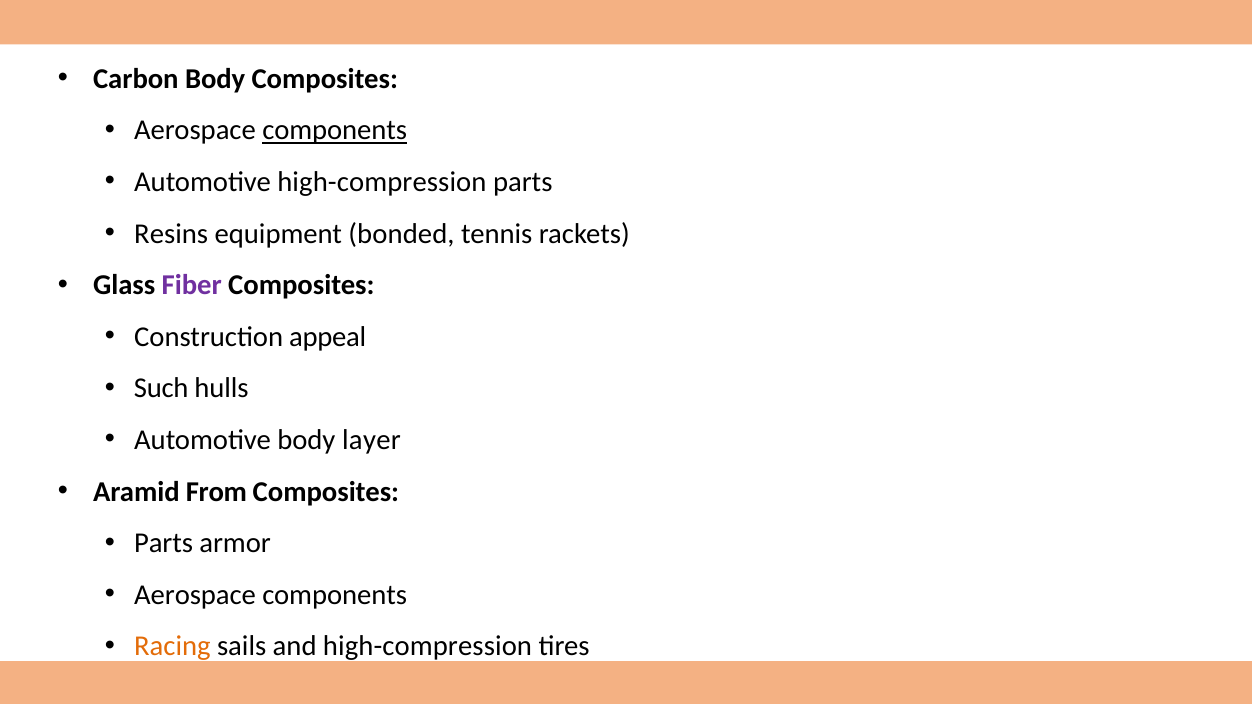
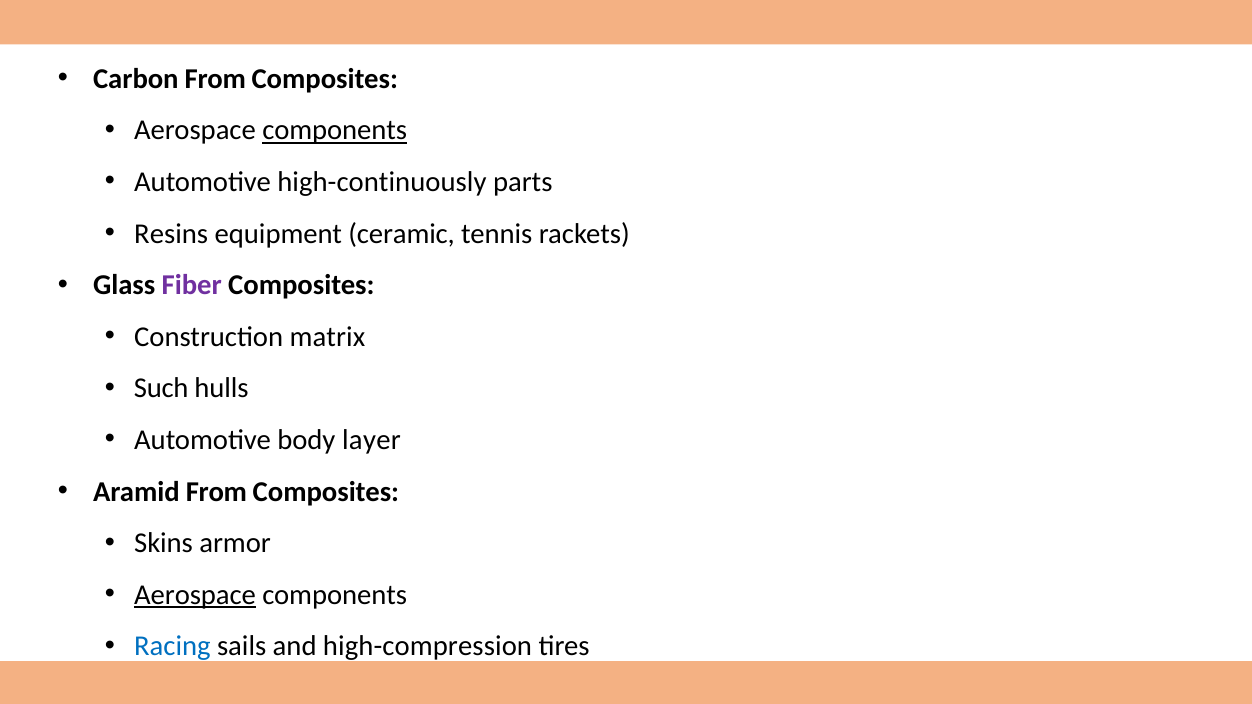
Carbon Body: Body -> From
Automotive high-compression: high-compression -> high-continuously
bonded: bonded -> ceramic
appeal: appeal -> matrix
Parts at (164, 543): Parts -> Skins
Aerospace at (195, 595) underline: none -> present
Racing colour: orange -> blue
